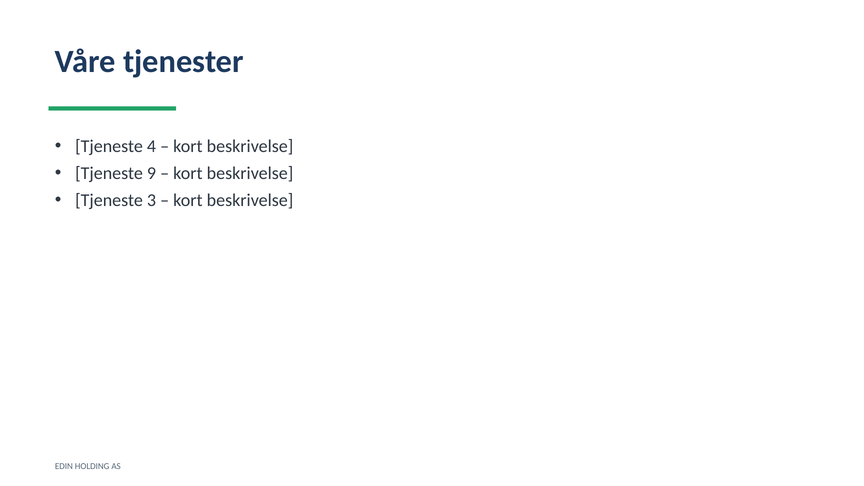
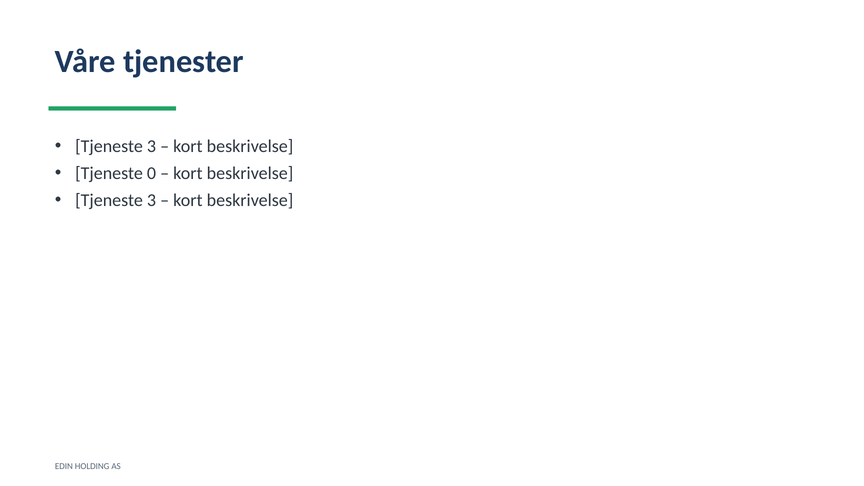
4 at (151, 146): 4 -> 3
9: 9 -> 0
